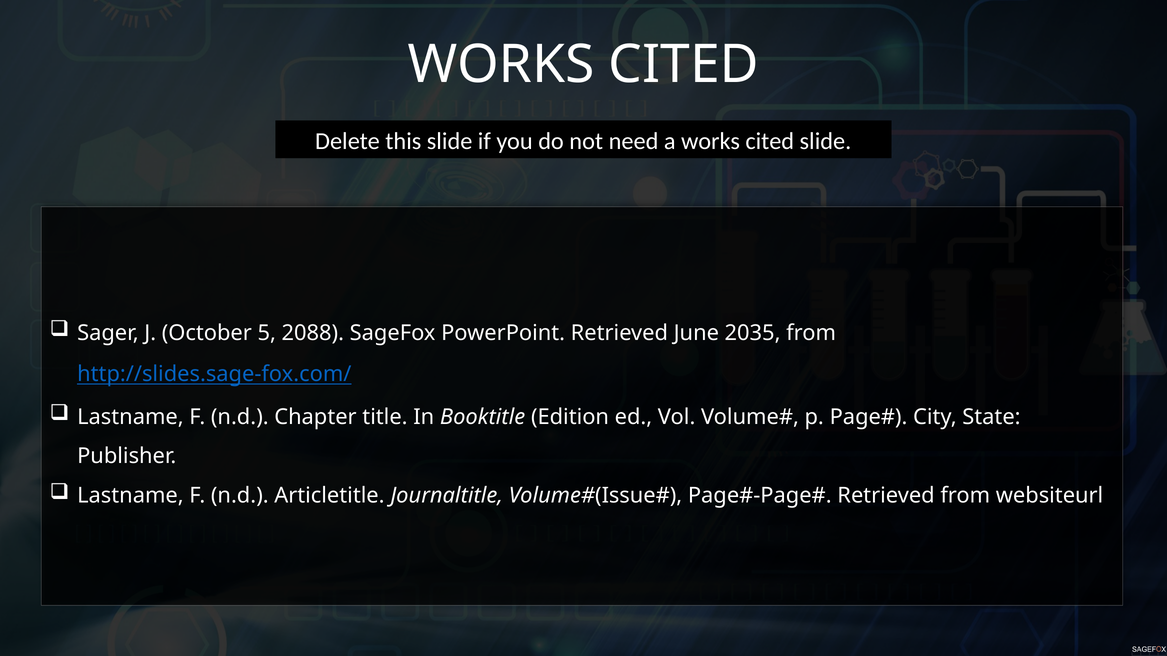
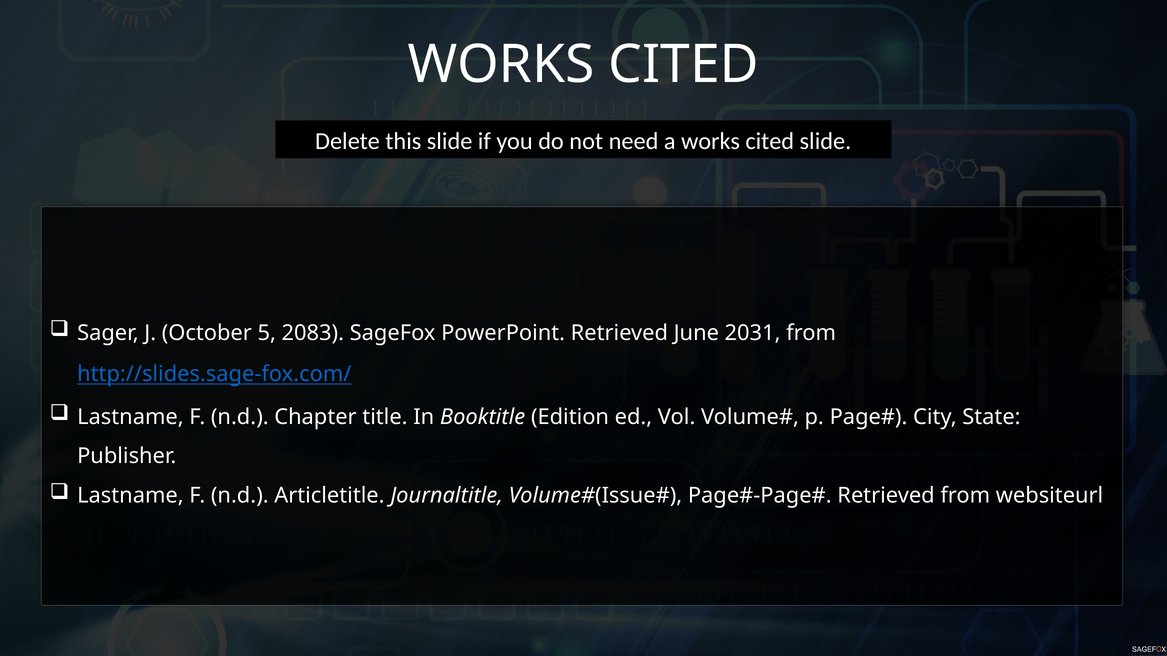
2088: 2088 -> 2083
2035: 2035 -> 2031
